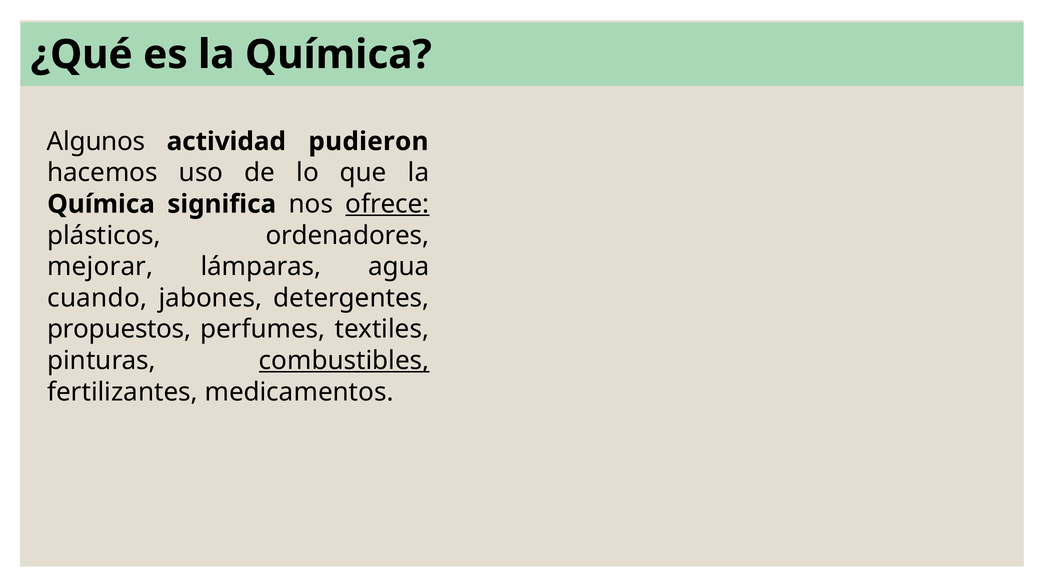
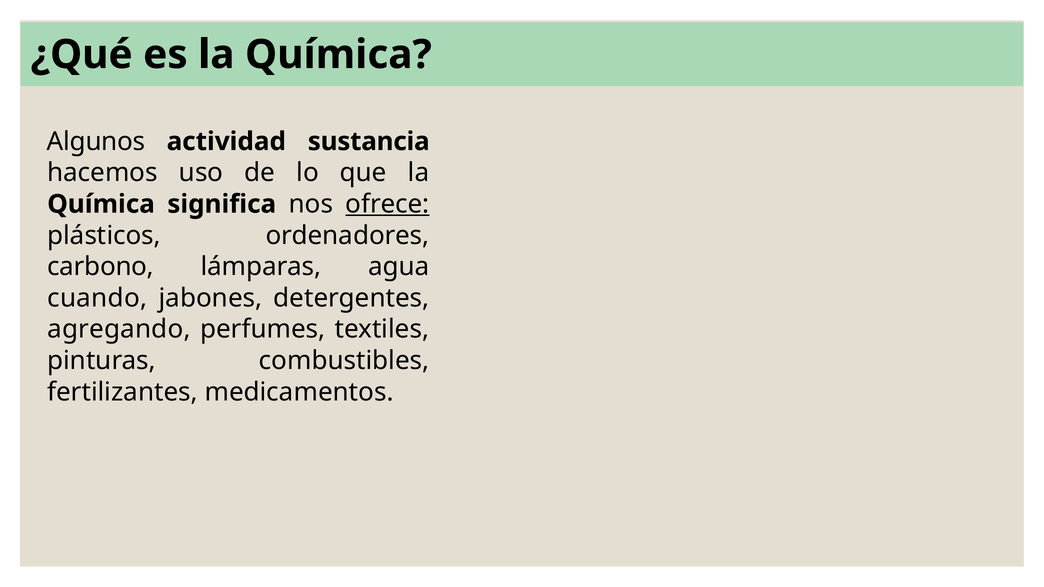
pudieron: pudieron -> sustancia
mejorar: mejorar -> carbono
propuestos: propuestos -> agregando
combustibles underline: present -> none
